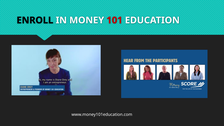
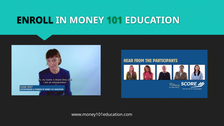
101 colour: red -> green
